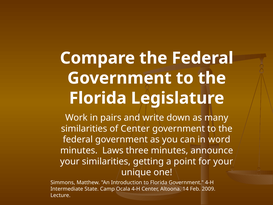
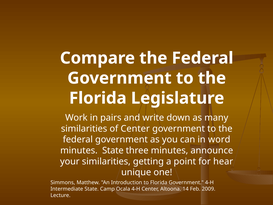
minutes Laws: Laws -> State
for your: your -> hear
